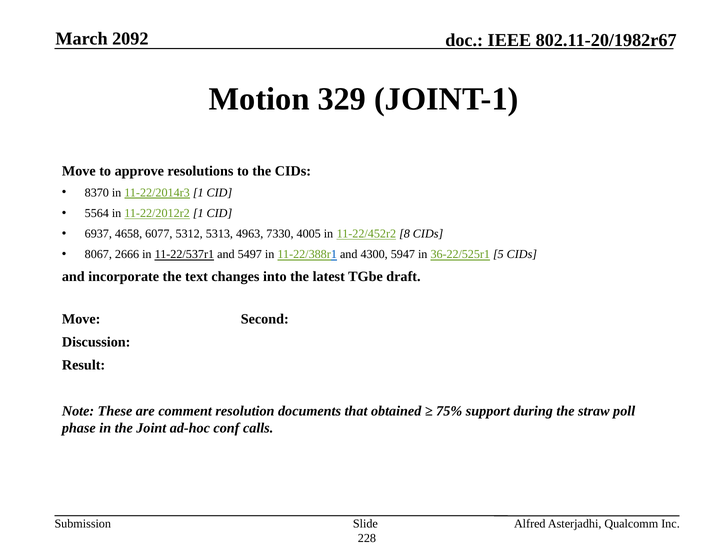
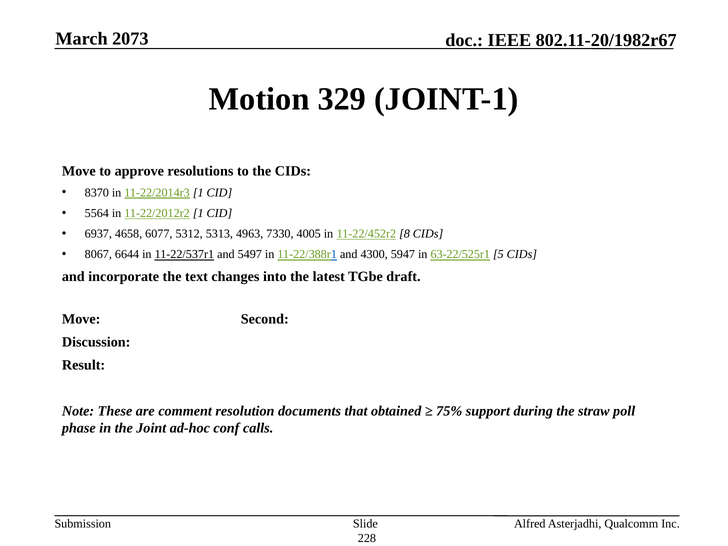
2092: 2092 -> 2073
2666: 2666 -> 6644
36-22/525r1: 36-22/525r1 -> 63-22/525r1
